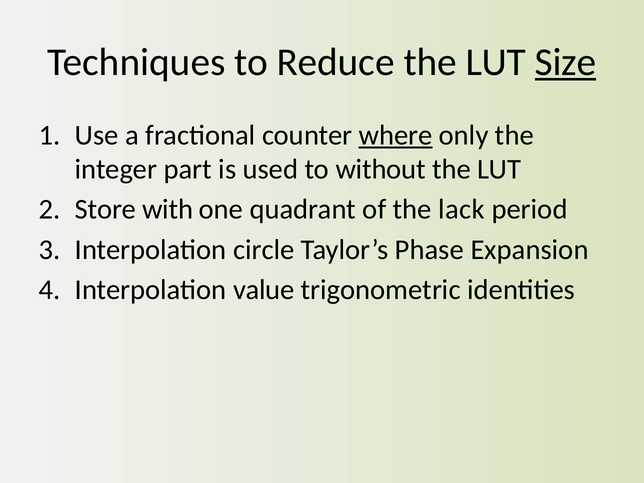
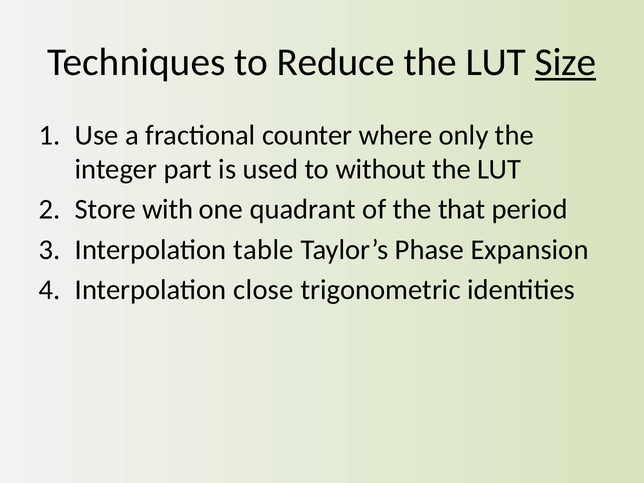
where underline: present -> none
lack: lack -> that
circle: circle -> table
value: value -> close
